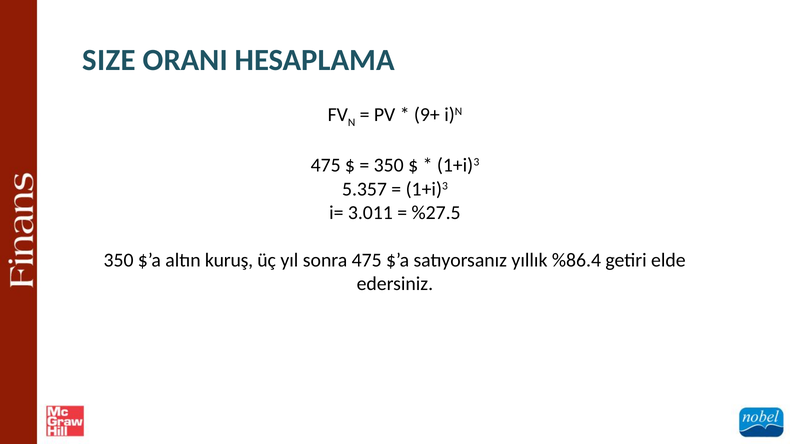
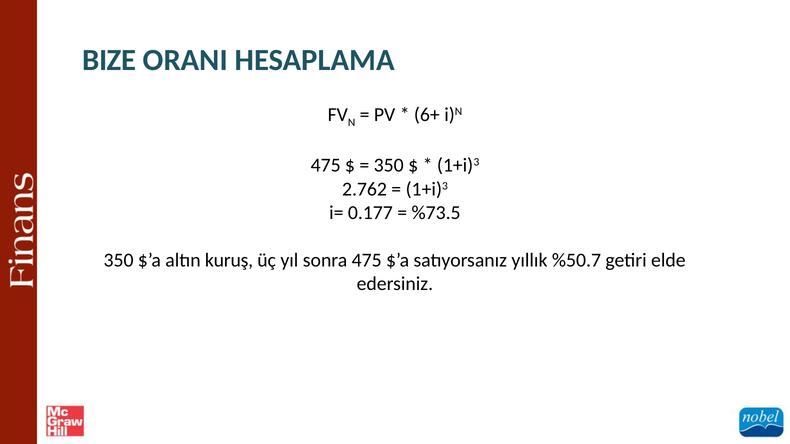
SIZE: SIZE -> BIZE
9+: 9+ -> 6+
5.357: 5.357 -> 2.762
3.011: 3.011 -> 0.177
%27.5: %27.5 -> %73.5
%86.4: %86.4 -> %50.7
